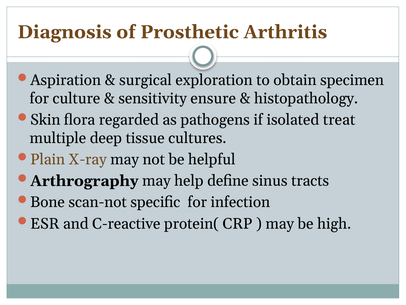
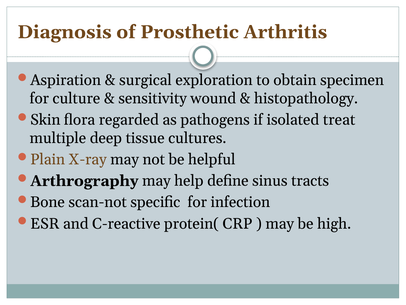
ensure: ensure -> wound
